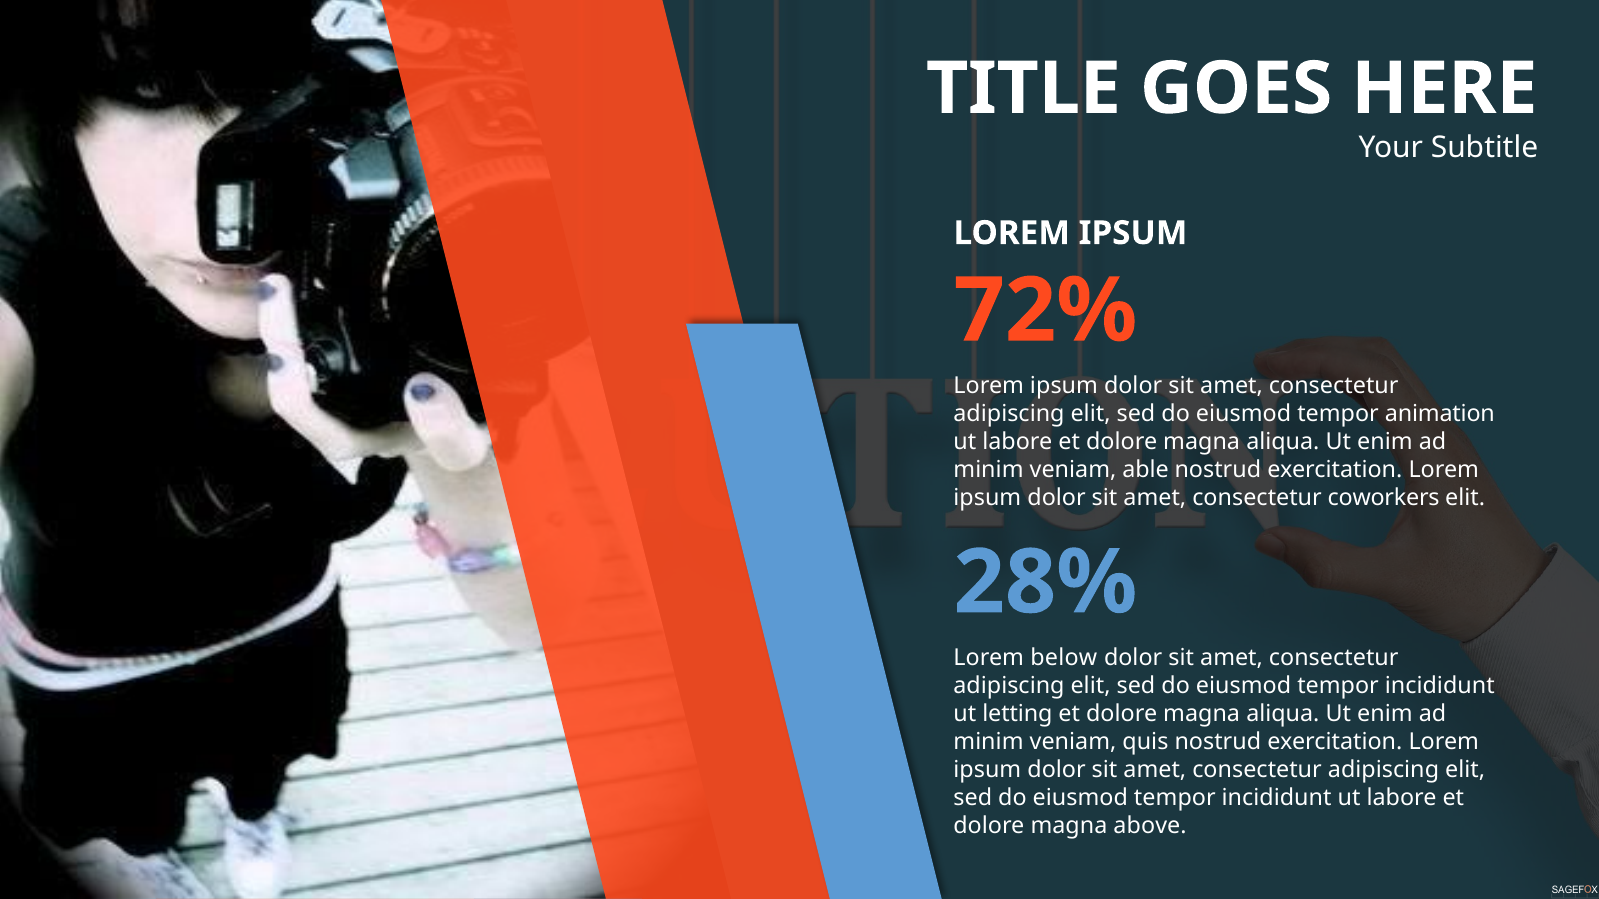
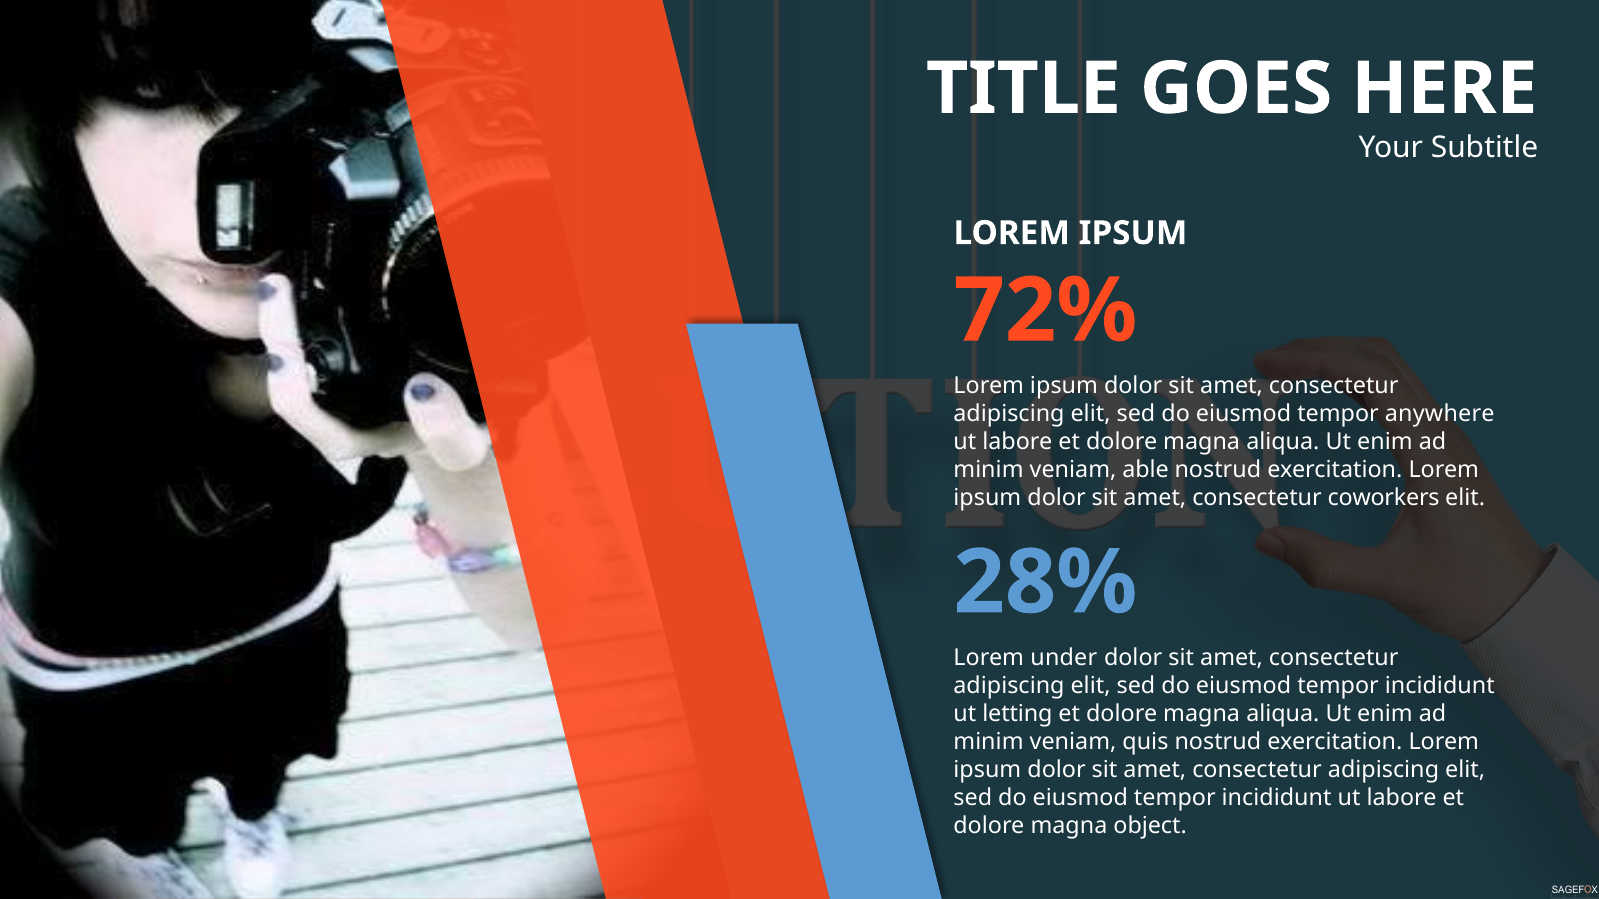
animation: animation -> anywhere
below: below -> under
above: above -> object
